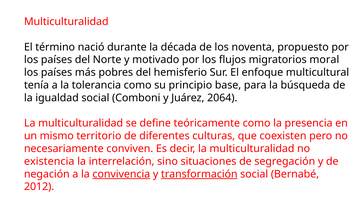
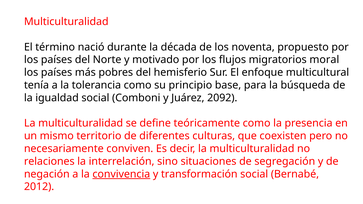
2064: 2064 -> 2092
existencia: existencia -> relaciones
transformación underline: present -> none
